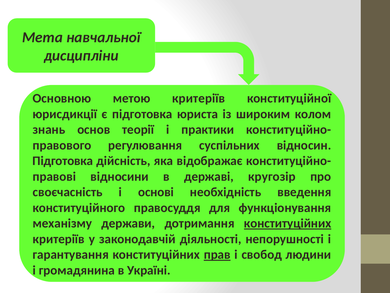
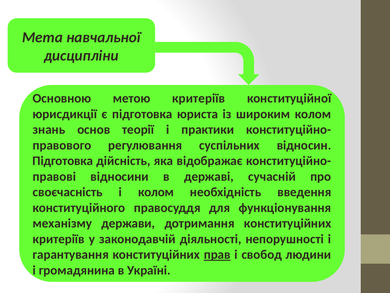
кругозір: кругозір -> сучасній
і основі: основі -> колом
конституційних at (288, 223) underline: present -> none
